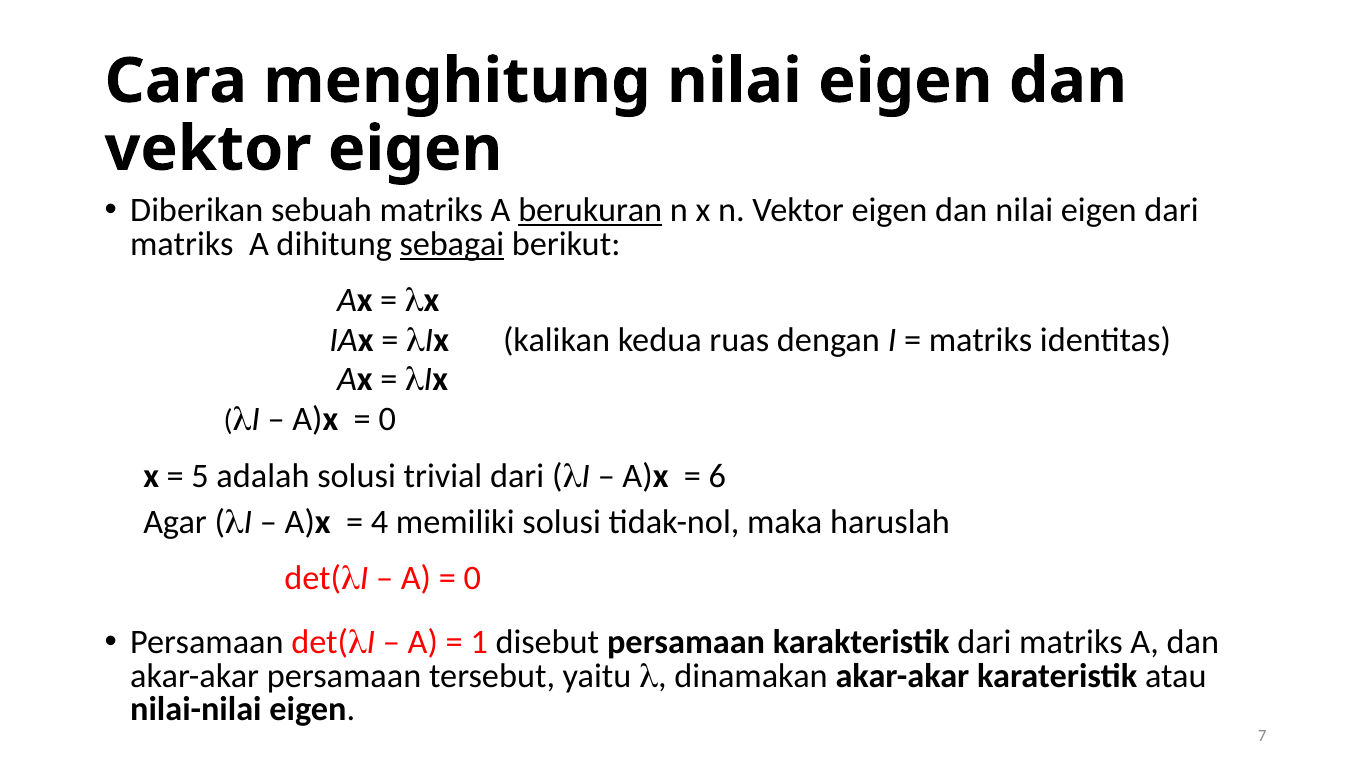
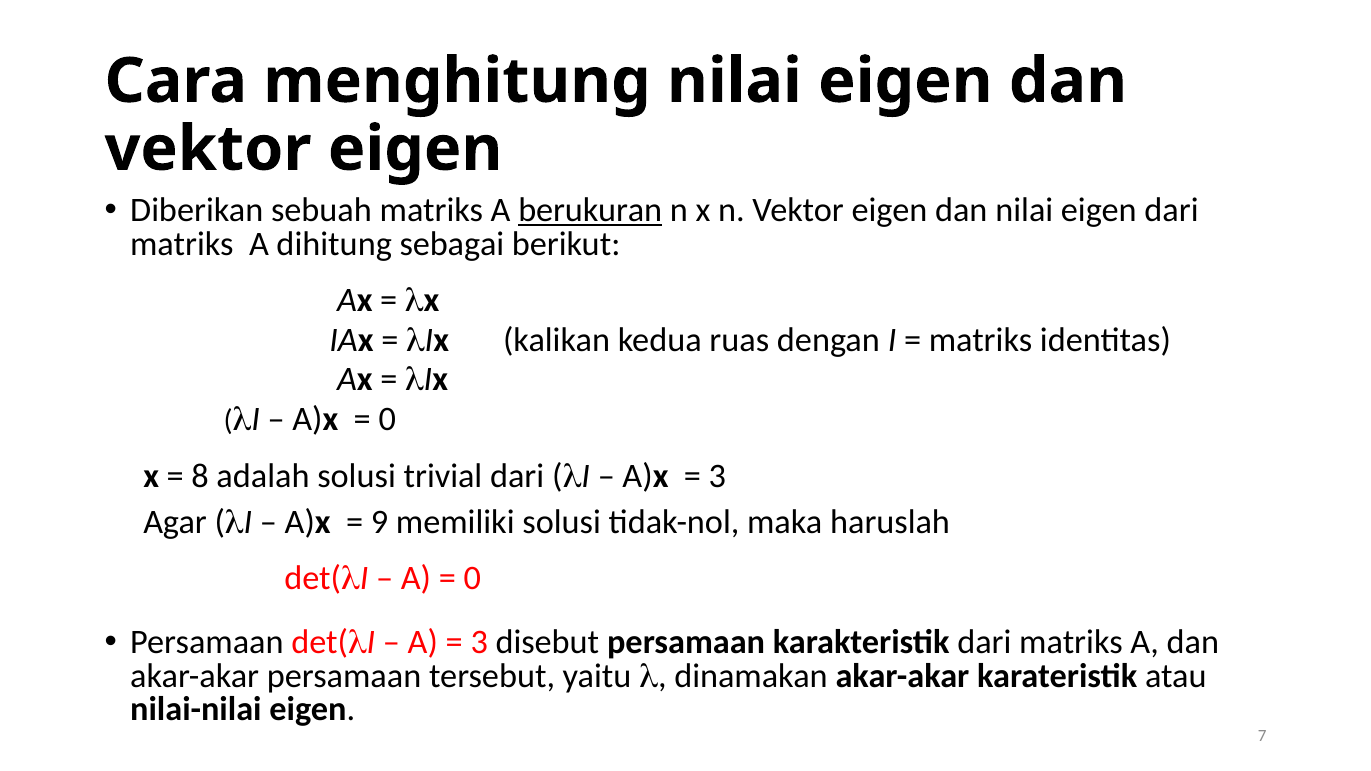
sebagai underline: present -> none
5: 5 -> 8
6 at (717, 476): 6 -> 3
4: 4 -> 9
1 at (479, 643): 1 -> 3
